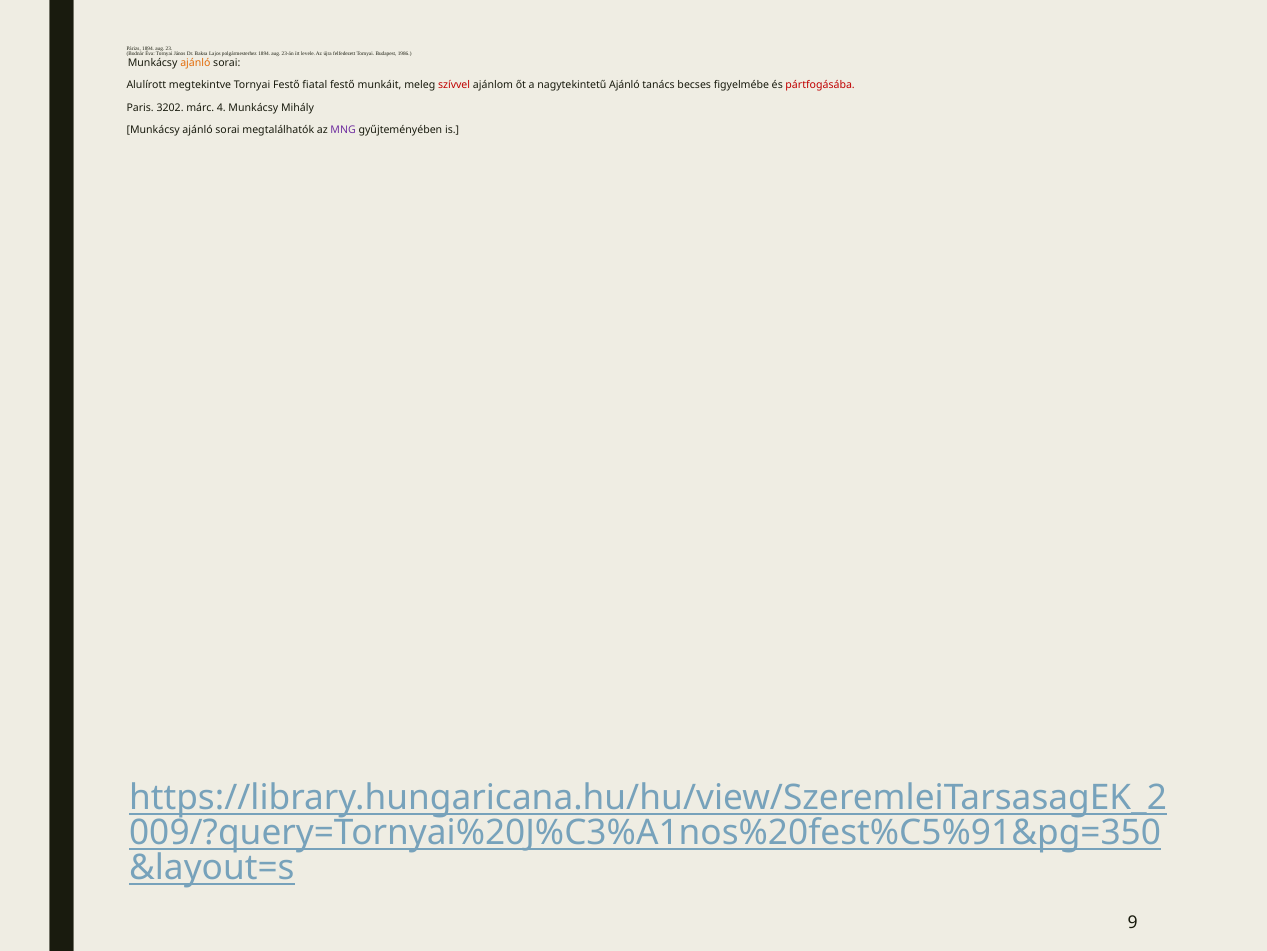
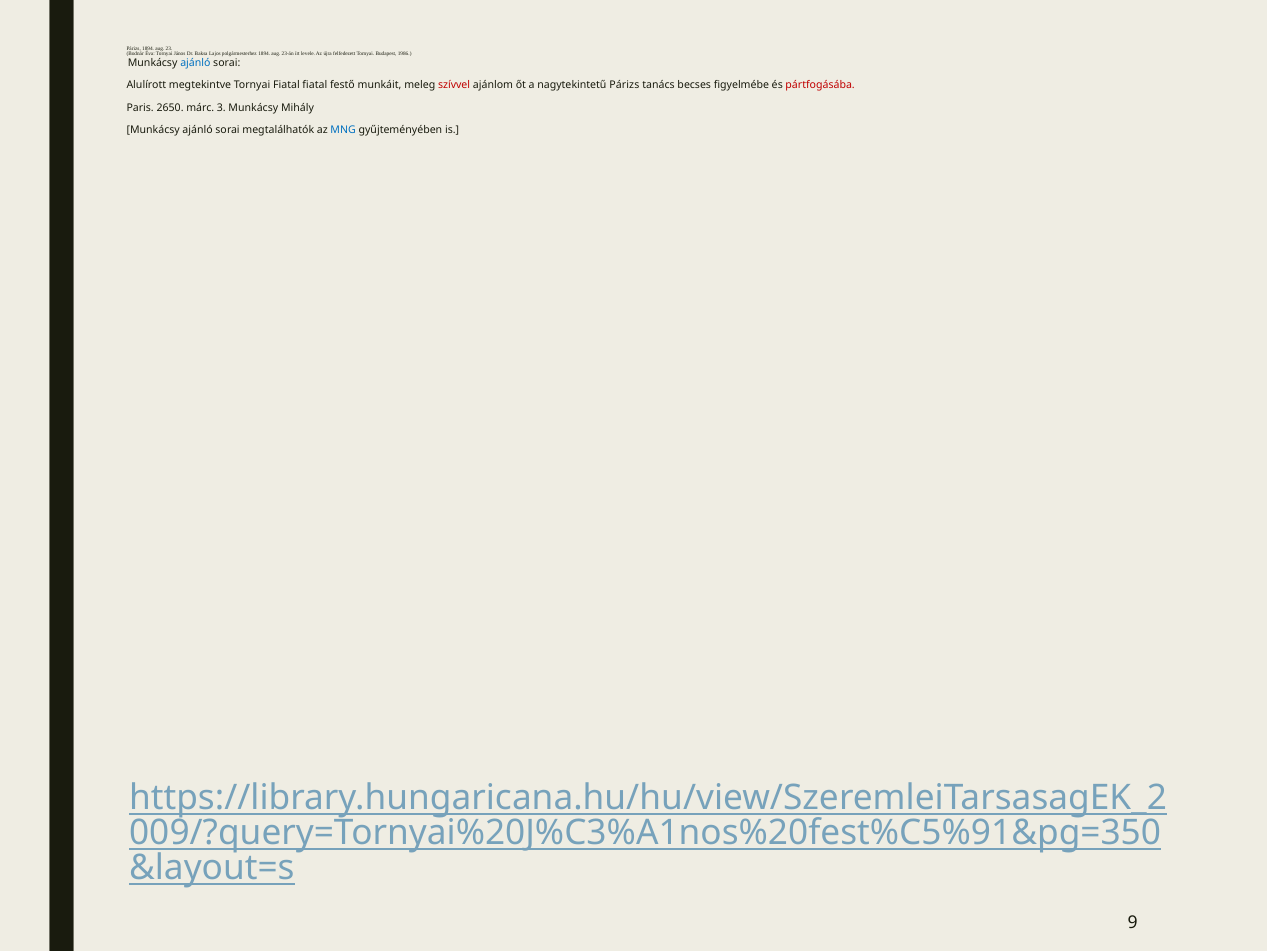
ajánló at (195, 63) colour: orange -> blue
Tornyai Festő: Festő -> Fiatal
nagytekintetű Ajánló: Ajánló -> Párizs
3202: 3202 -> 2650
4: 4 -> 3
MNG colour: purple -> blue
